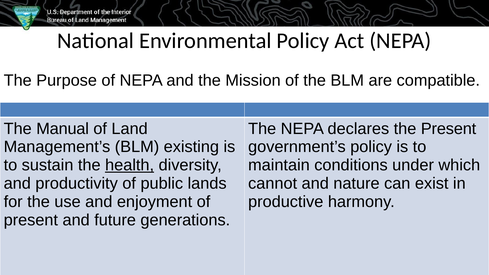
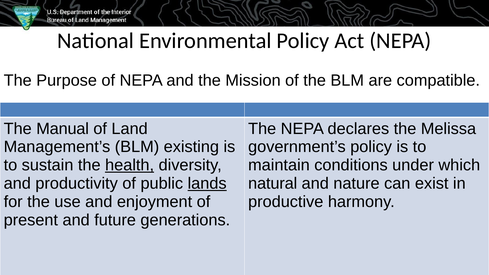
the Present: Present -> Melissa
lands underline: none -> present
cannot: cannot -> natural
